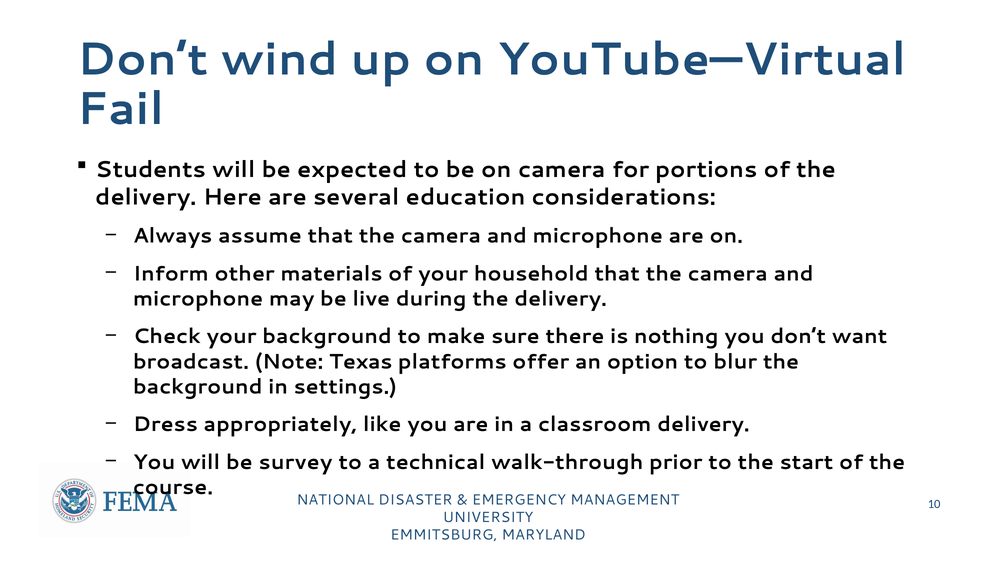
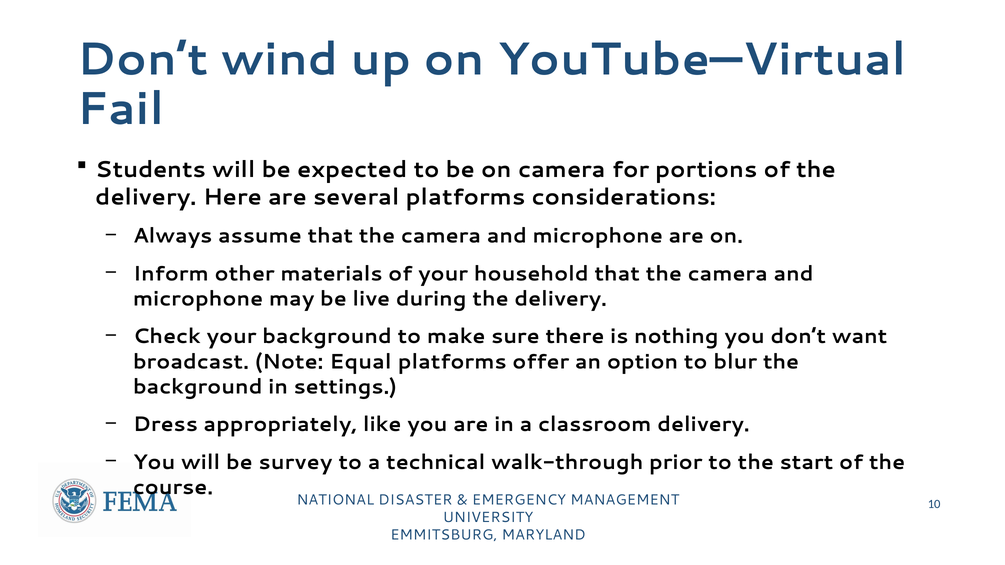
several education: education -> platforms
Texas: Texas -> Equal
